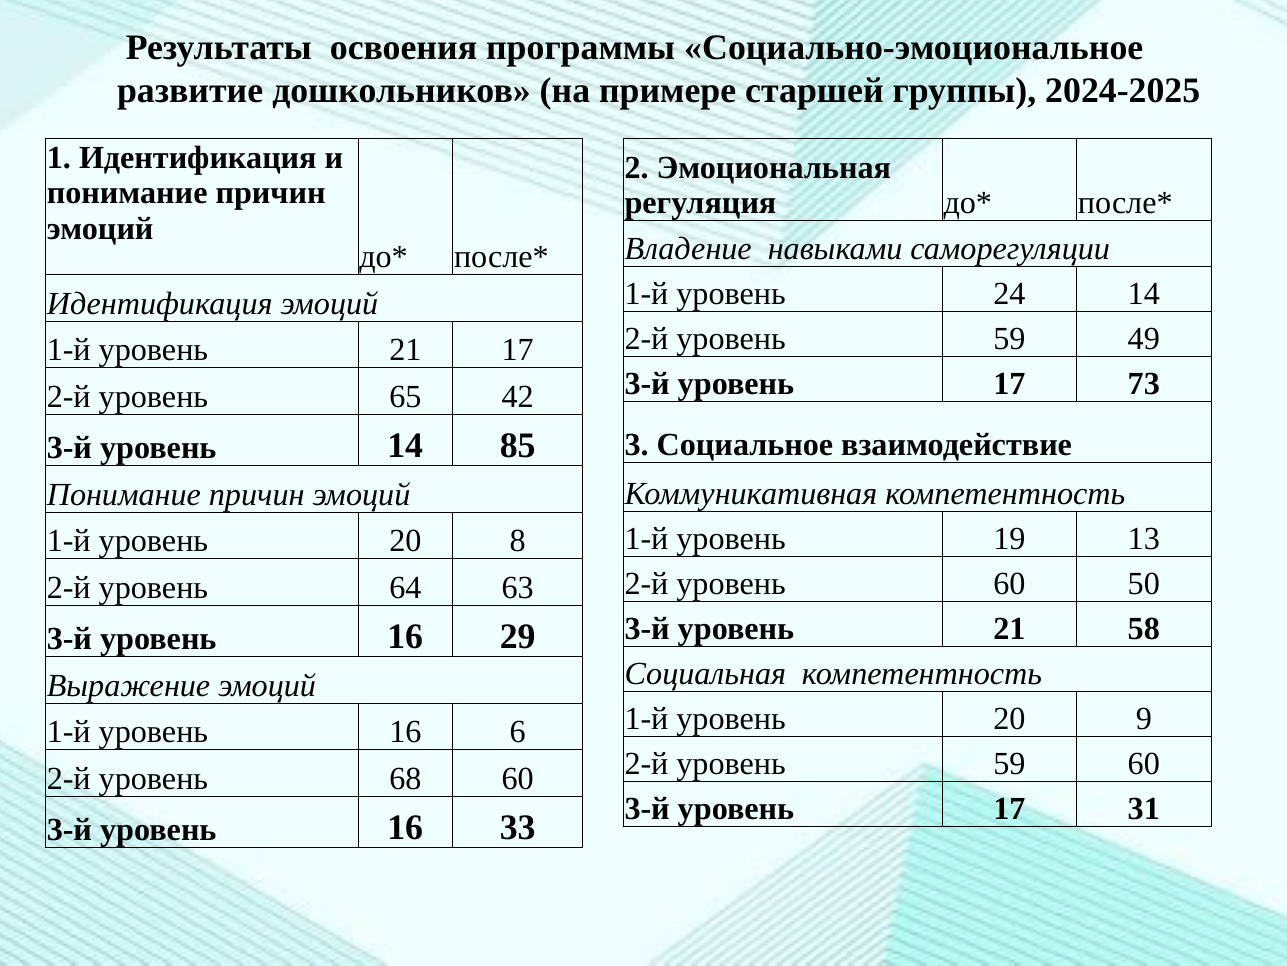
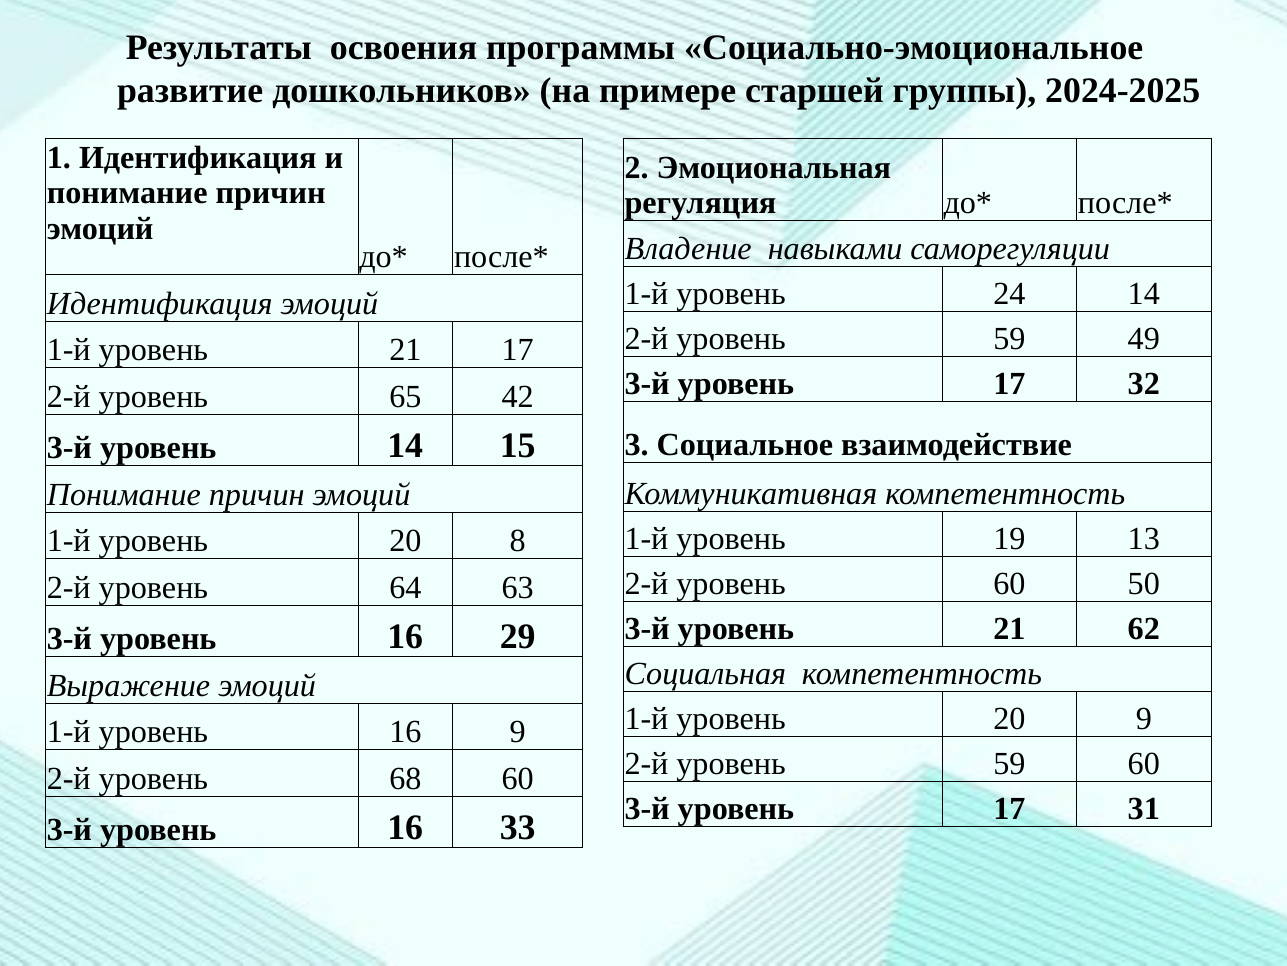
73: 73 -> 32
85: 85 -> 15
58: 58 -> 62
16 6: 6 -> 9
